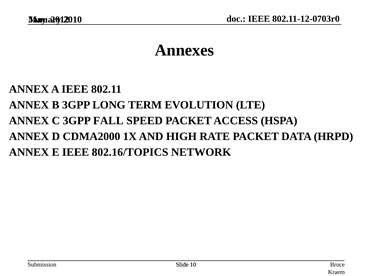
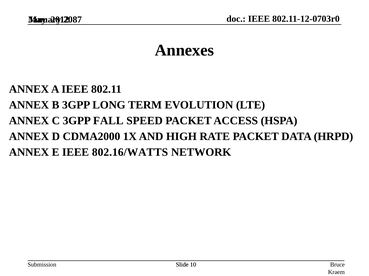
2010: 2010 -> 2087
802.16/TOPICS: 802.16/TOPICS -> 802.16/WATTS
